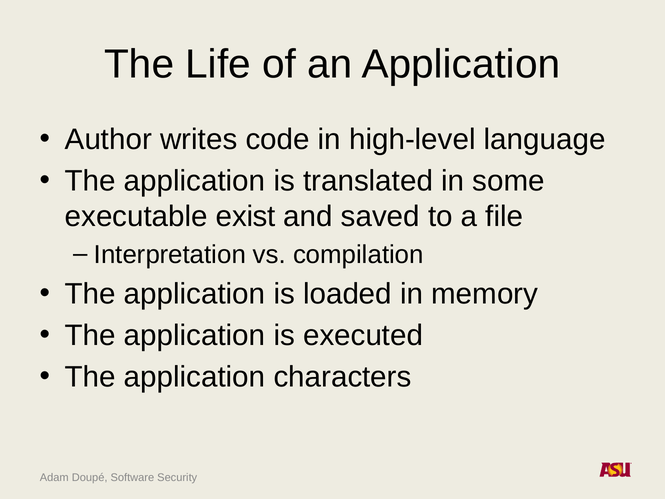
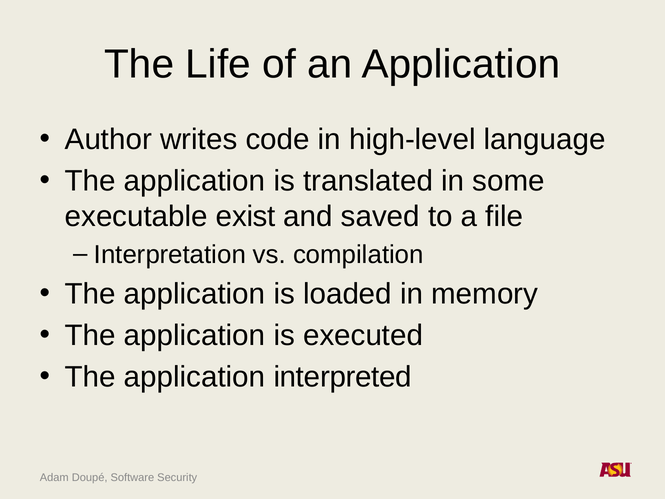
characters: characters -> interpreted
